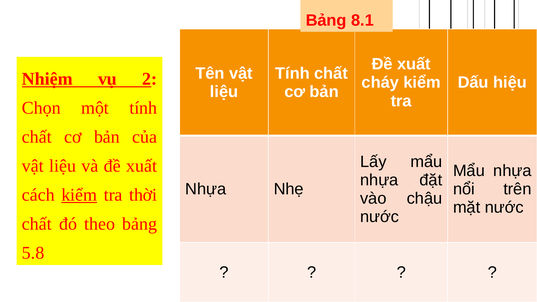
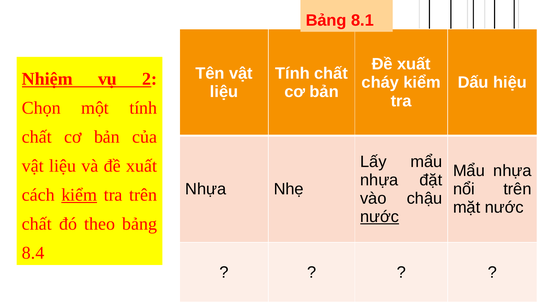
tra thời: thời -> trên
nước at (380, 217) underline: none -> present
5.8: 5.8 -> 8.4
